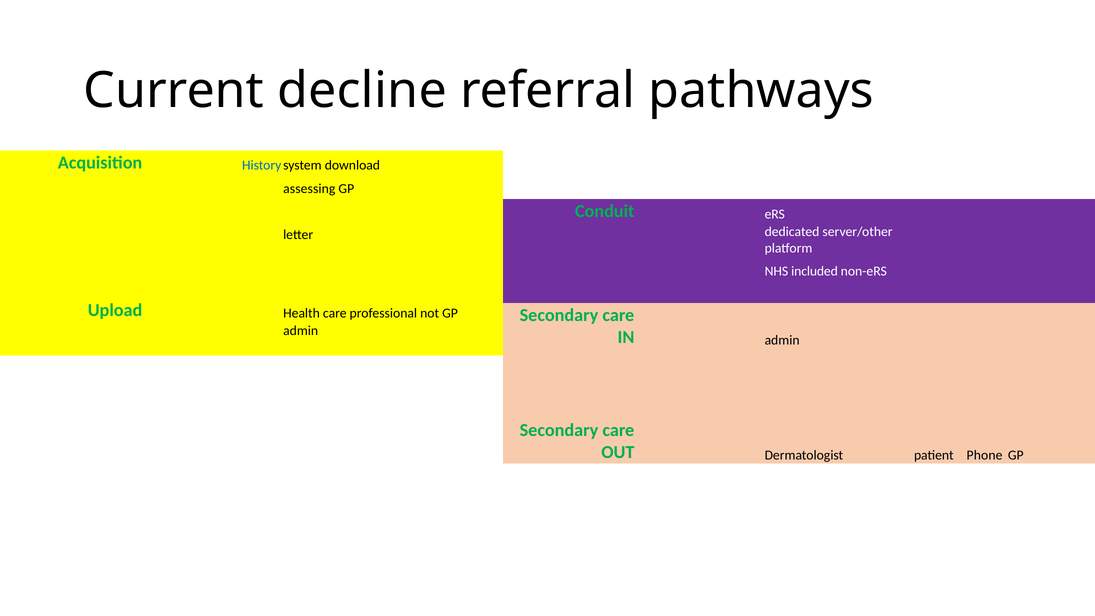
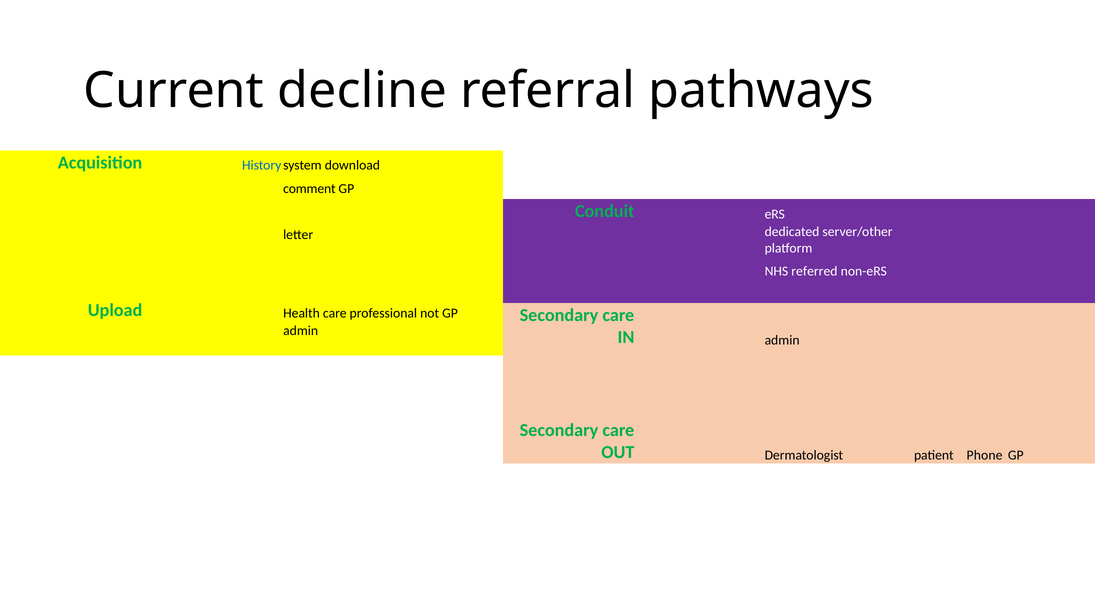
assessing: assessing -> comment
included: included -> referred
